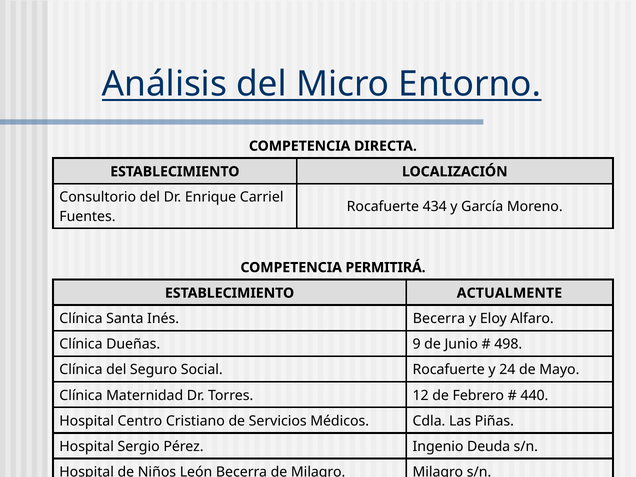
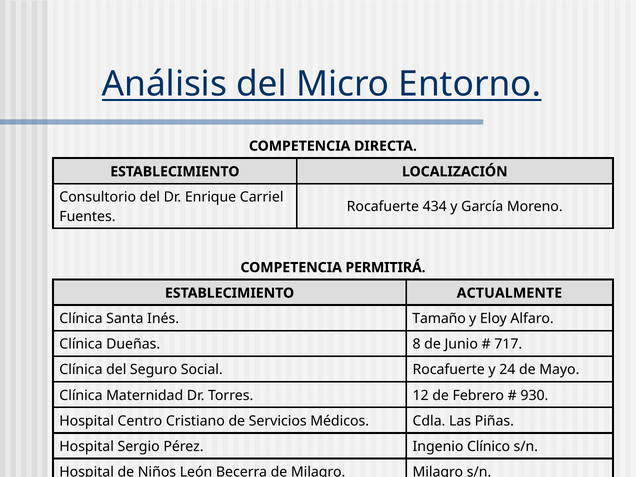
Inés Becerra: Becerra -> Tamaño
9: 9 -> 8
498: 498 -> 717
440: 440 -> 930
Deuda: Deuda -> Clínico
